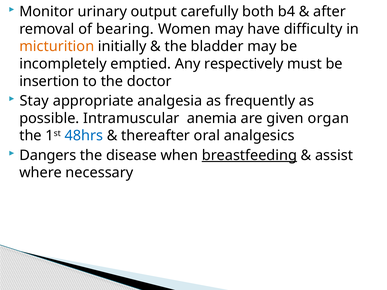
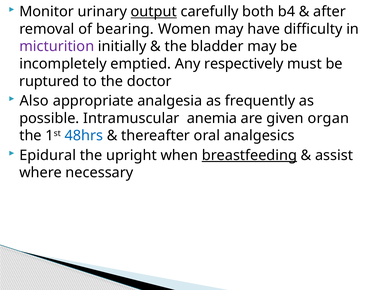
output underline: none -> present
micturition colour: orange -> purple
insertion: insertion -> ruptured
Stay: Stay -> Also
Dangers: Dangers -> Epidural
disease: disease -> upright
